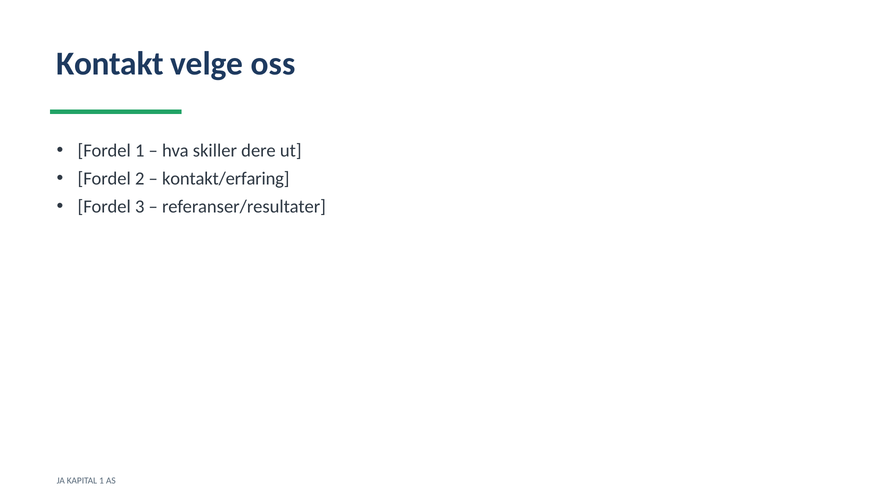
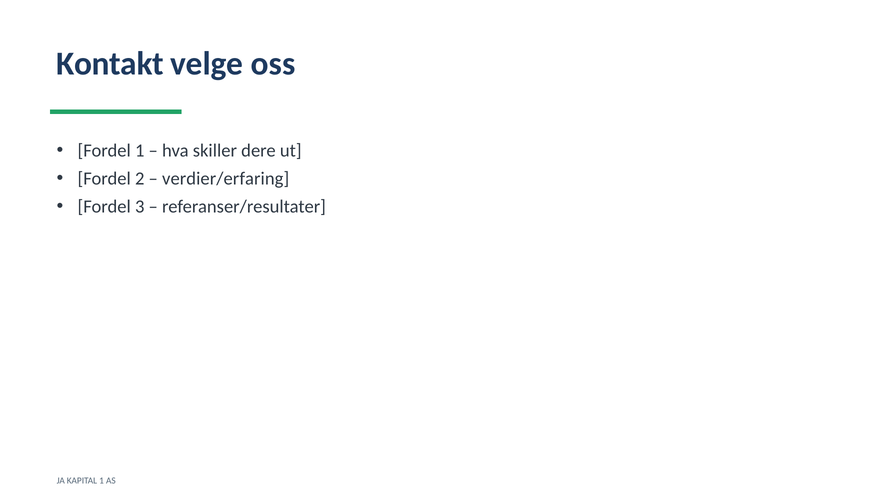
kontakt/erfaring: kontakt/erfaring -> verdier/erfaring
